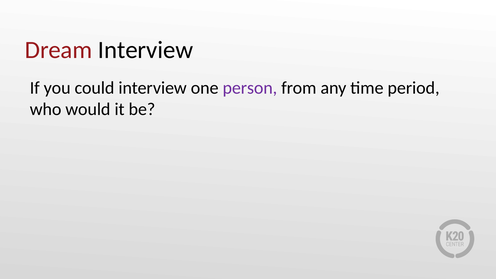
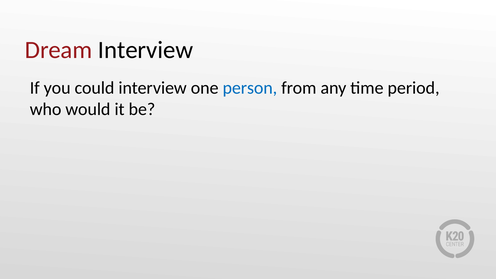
person colour: purple -> blue
